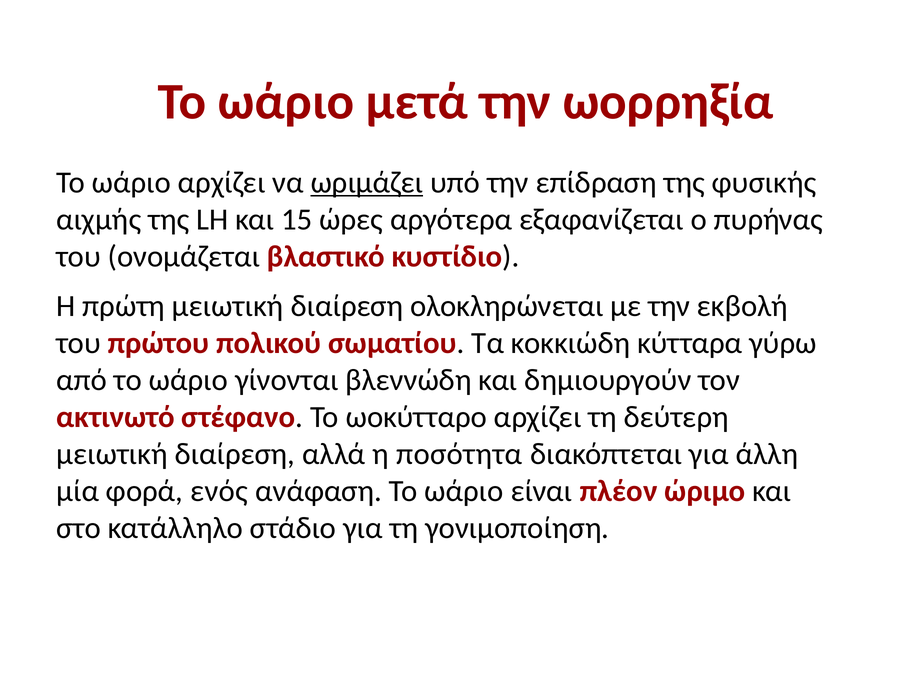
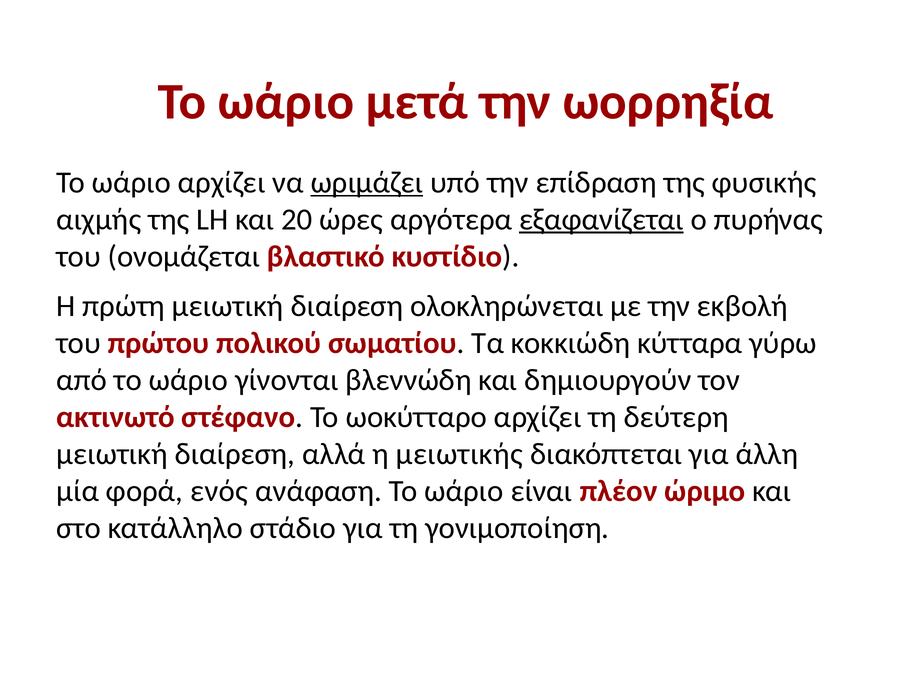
15: 15 -> 20
εξαφανίζεται underline: none -> present
ποσότητα: ποσότητα -> μειωτικής
